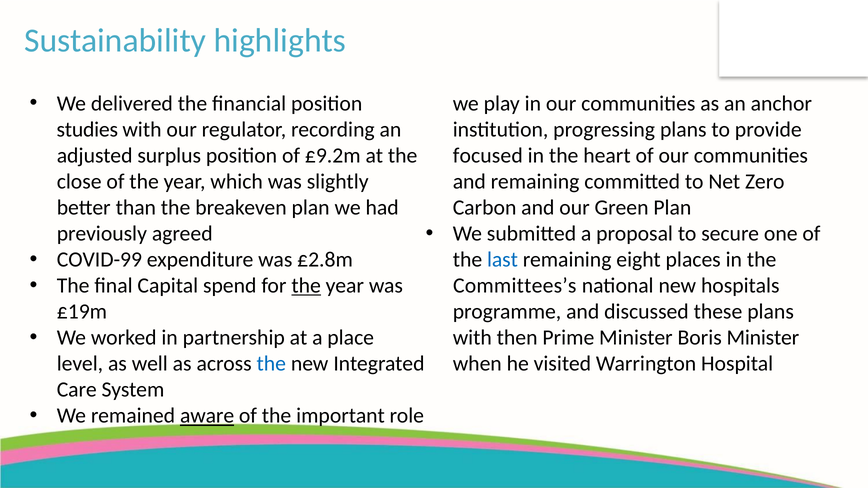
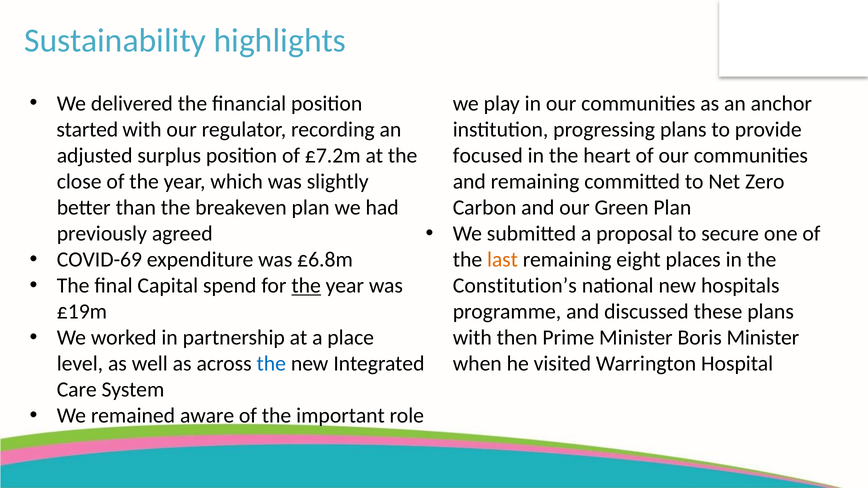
studies: studies -> started
£9.2m: £9.2m -> £7.2m
COVID-99: COVID-99 -> COVID-69
£2.8m: £2.8m -> £6.8m
last colour: blue -> orange
Committees’s: Committees’s -> Constitution’s
aware underline: present -> none
